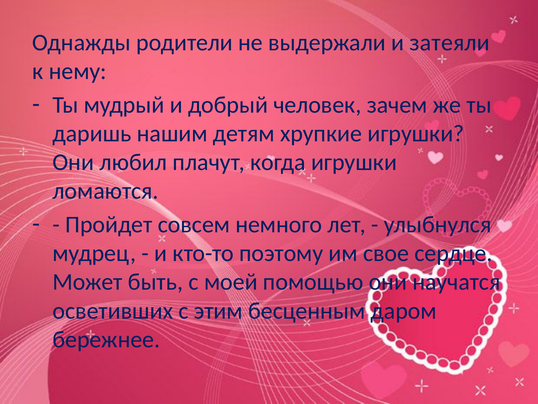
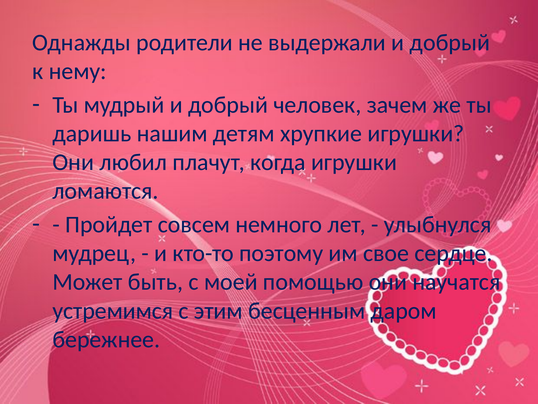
выдержали и затеяли: затеяли -> добрый
осветивших: осветивших -> устремимся
